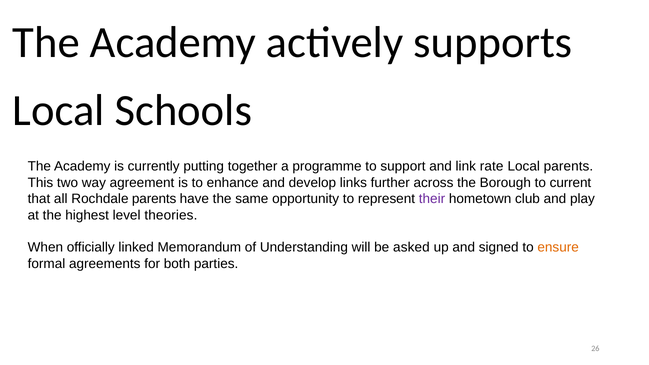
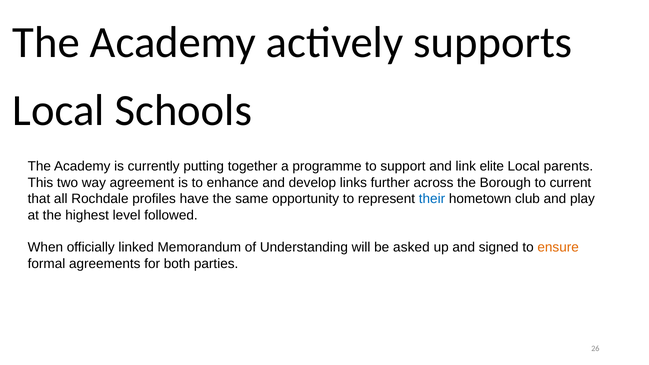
rate: rate -> elite
Rochdale parents: parents -> profiles
their colour: purple -> blue
theories: theories -> followed
